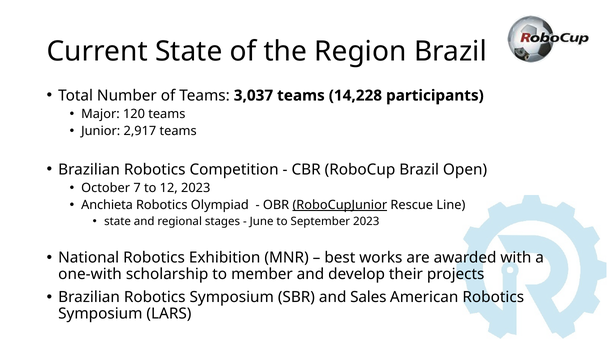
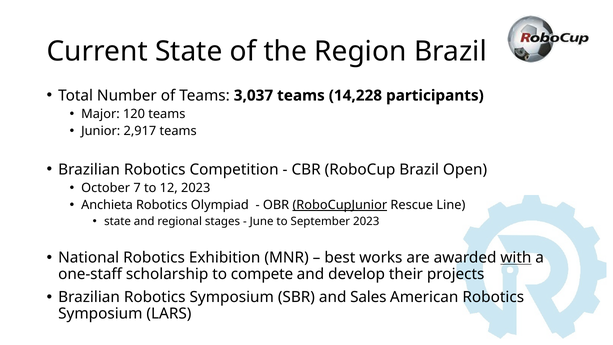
with underline: none -> present
one-with: one-with -> one-staff
member: member -> compete
